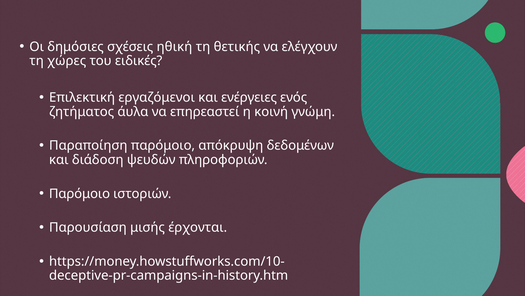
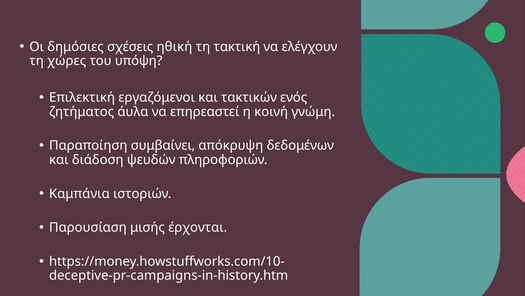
θετικής: θετικής -> τακτική
ειδικές: ειδικές -> υπόψη
ενέργειες: ενέργειες -> τακτικών
Παραποίηση παρόμοιο: παρόμοιο -> συμβαίνει
Παρόμοιο at (80, 193): Παρόμοιο -> Καμπάνια
